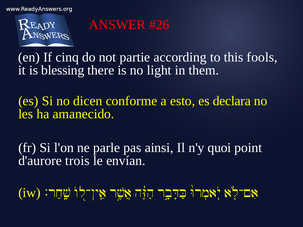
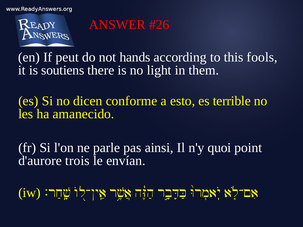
cinq: cinq -> peut
partie: partie -> hands
blessing: blessing -> soutiens
declara: declara -> terrible
